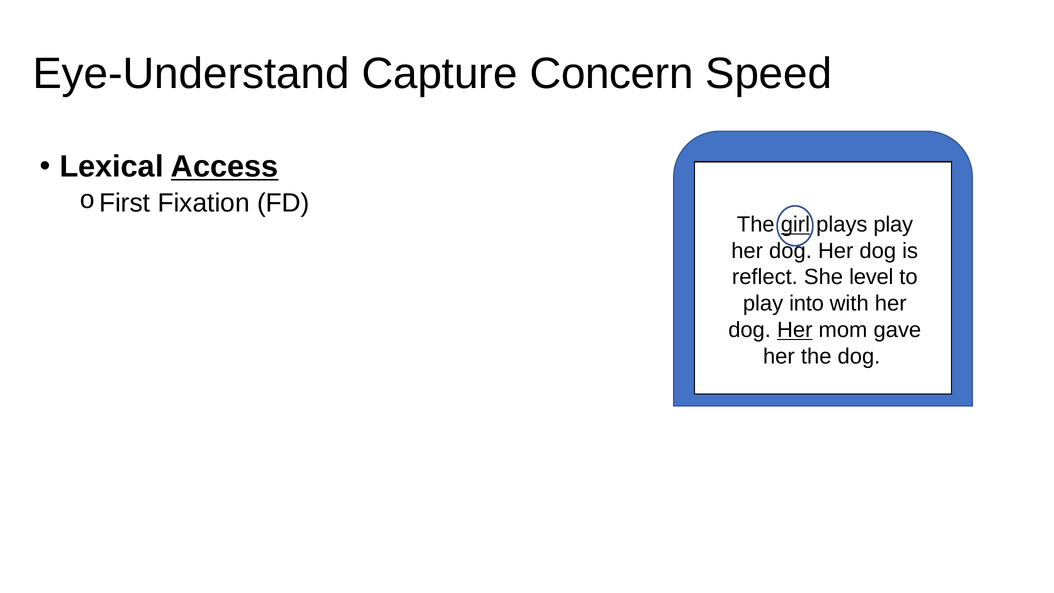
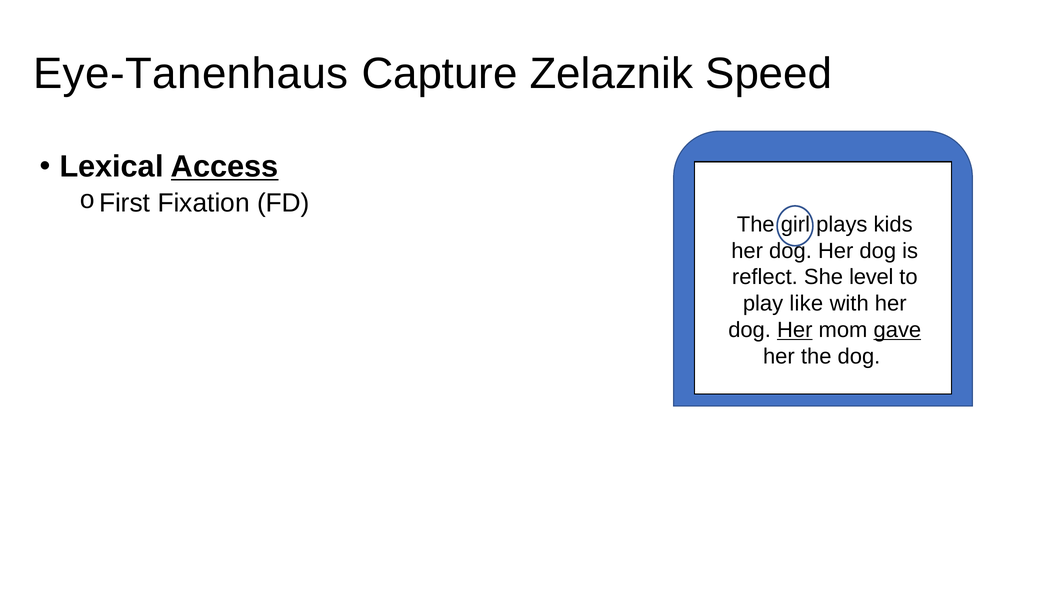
Eye-Understand: Eye-Understand -> Eye-Tanenhaus
Concern: Concern -> Zelaznik
girl underline: present -> none
plays play: play -> kids
into: into -> like
gave underline: none -> present
